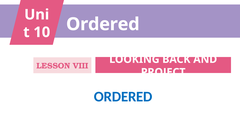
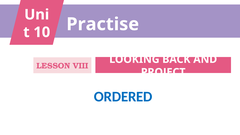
10 Ordered: Ordered -> Practise
